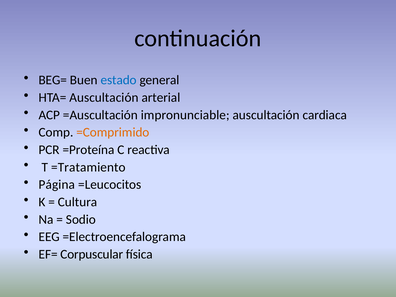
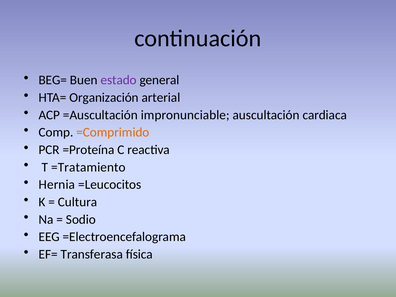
estado colour: blue -> purple
HTA= Auscultación: Auscultación -> Organización
Página: Página -> Hernia
Corpuscular: Corpuscular -> Transferasa
